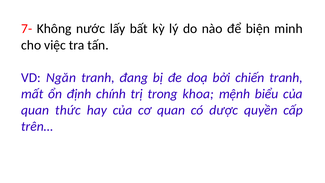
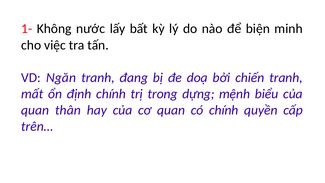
7-: 7- -> 1-
khoa: khoa -> dựng
thức: thức -> thân
có dược: dược -> chính
